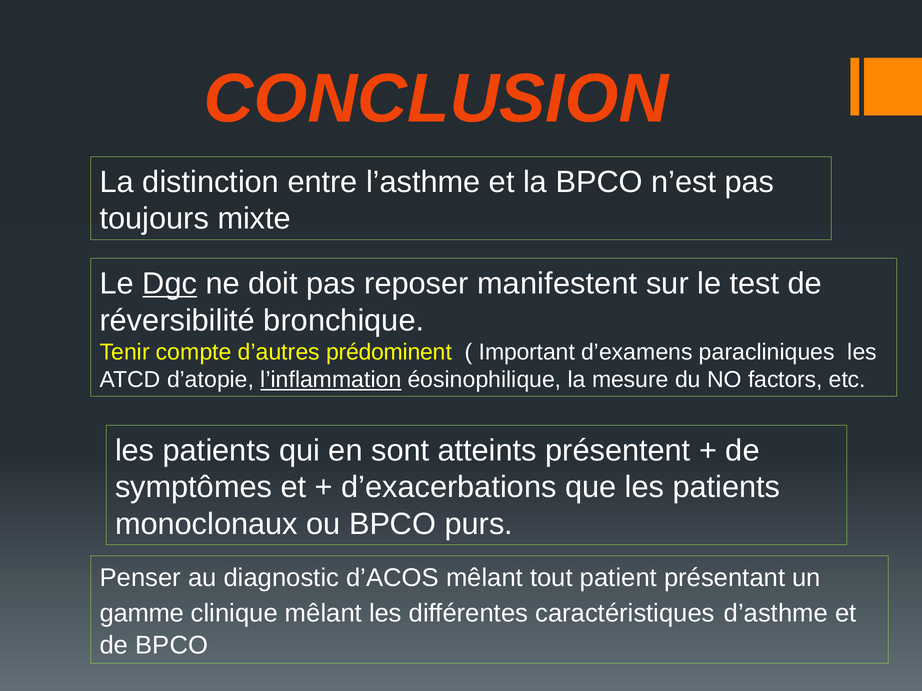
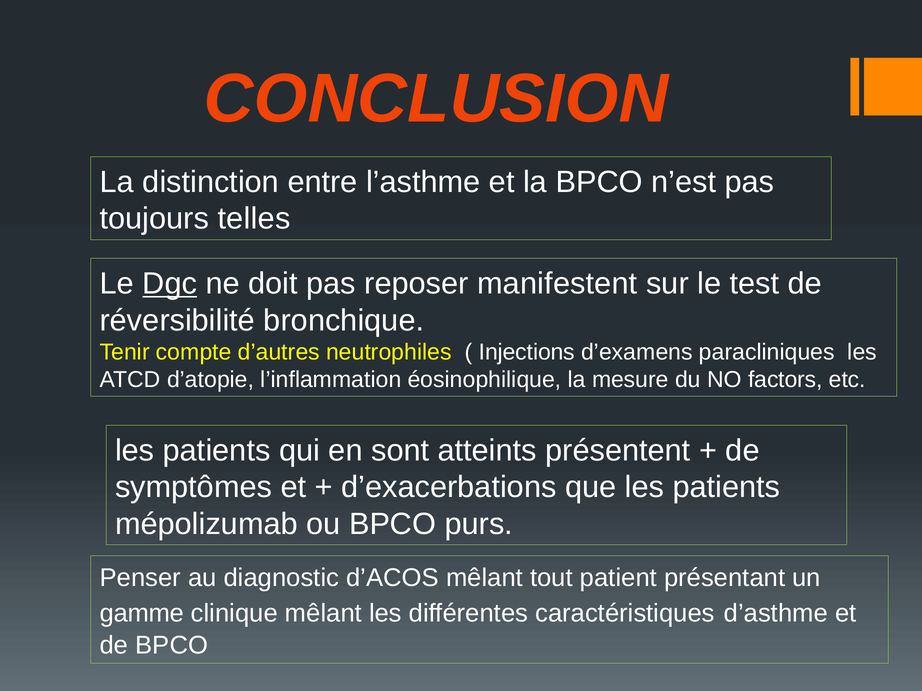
mixte: mixte -> telles
prédominent: prédominent -> neutrophiles
Important: Important -> Injections
l’inflammation underline: present -> none
monoclonaux: monoclonaux -> mépolizumab
